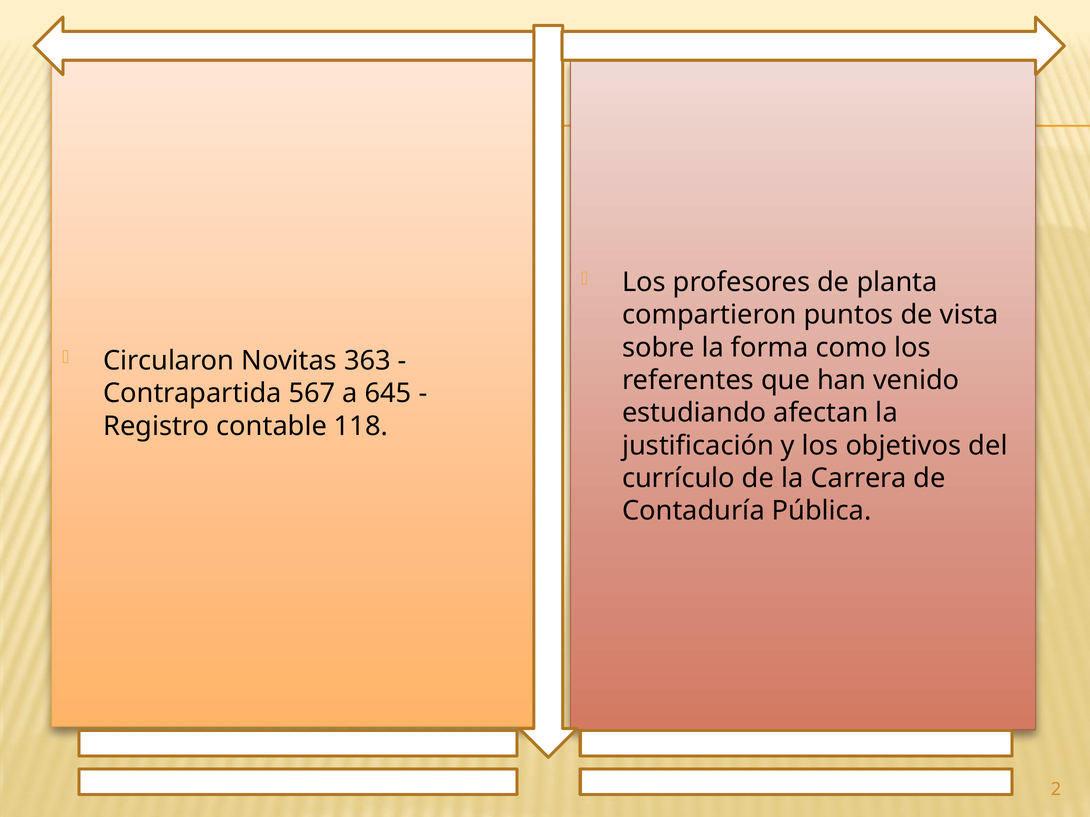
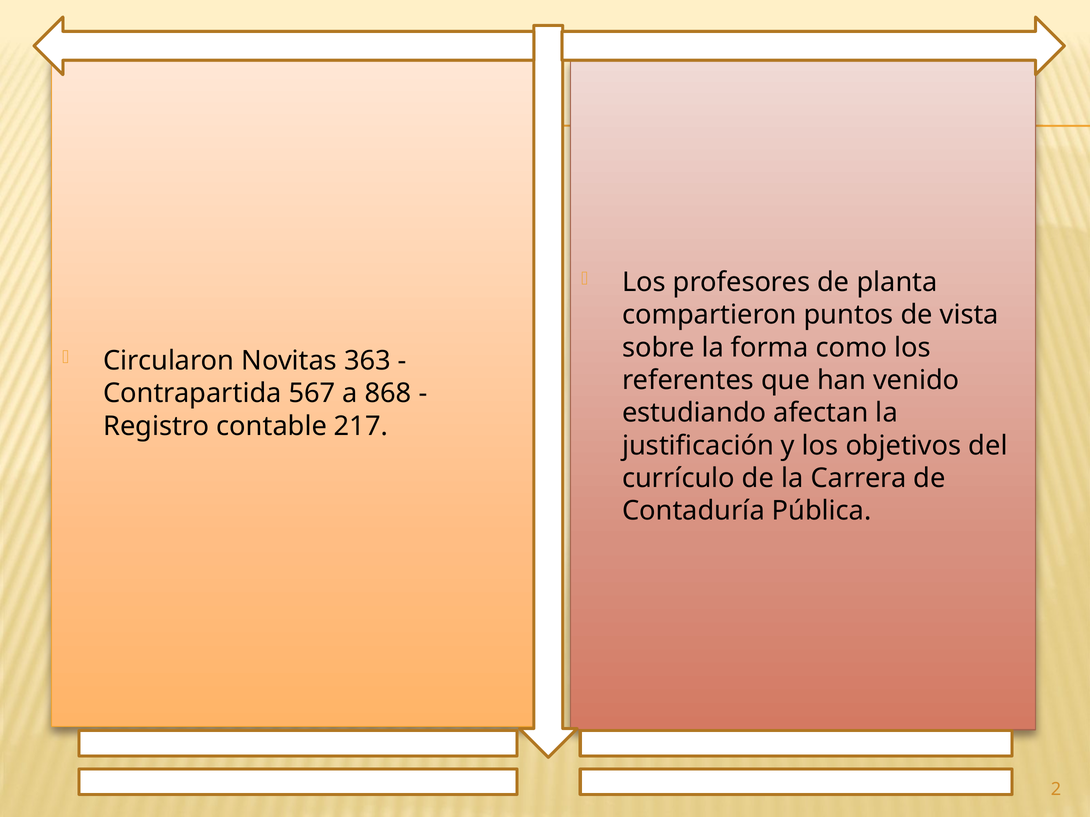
645: 645 -> 868
118: 118 -> 217
